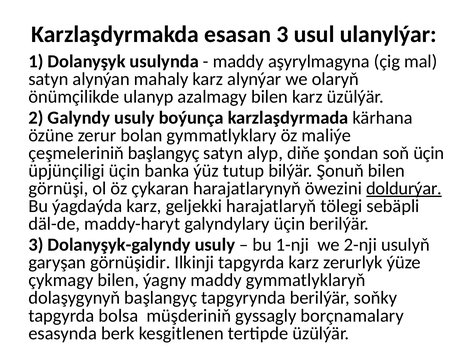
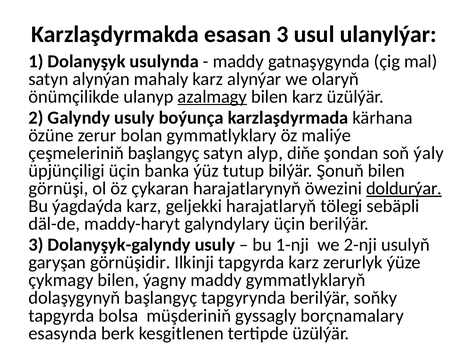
aşyrylmagyna: aşyrylmagyna -> gatnaşygynda
azalmagy underline: none -> present
soň üçin: üçin -> ýaly
